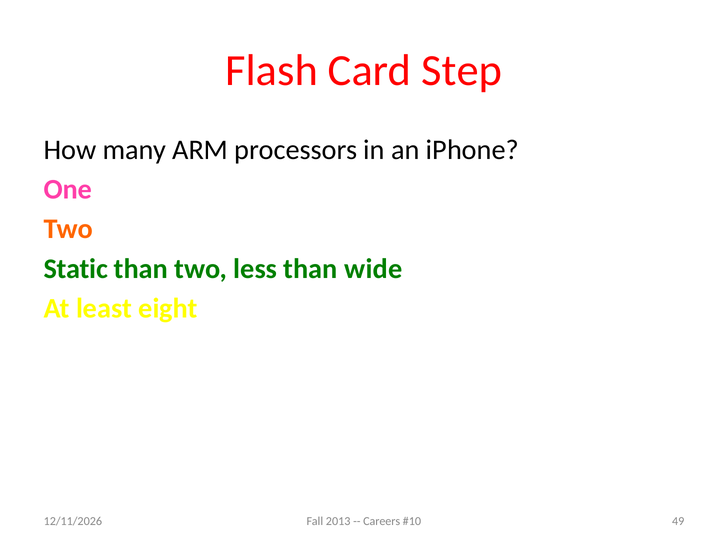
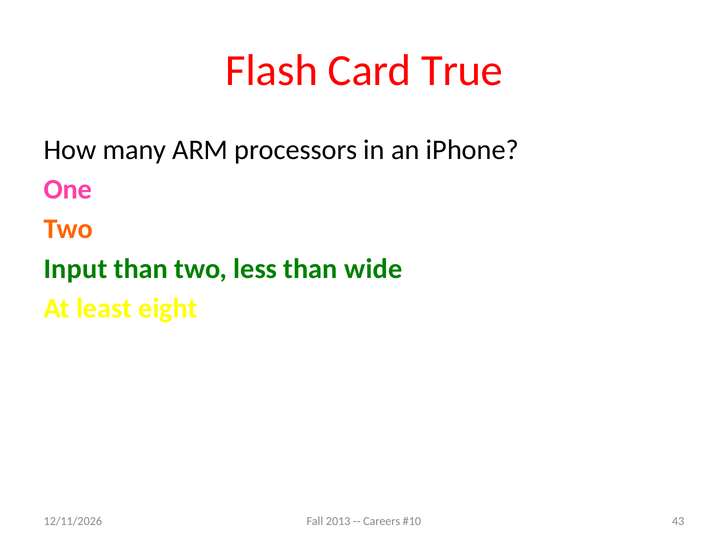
Step: Step -> True
Static: Static -> Input
49: 49 -> 43
